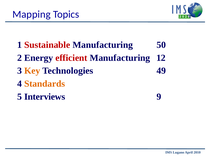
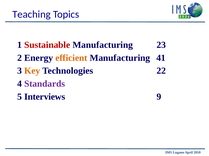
Mapping: Mapping -> Teaching
50: 50 -> 23
efficient colour: red -> orange
12: 12 -> 41
49: 49 -> 22
Standards colour: orange -> purple
